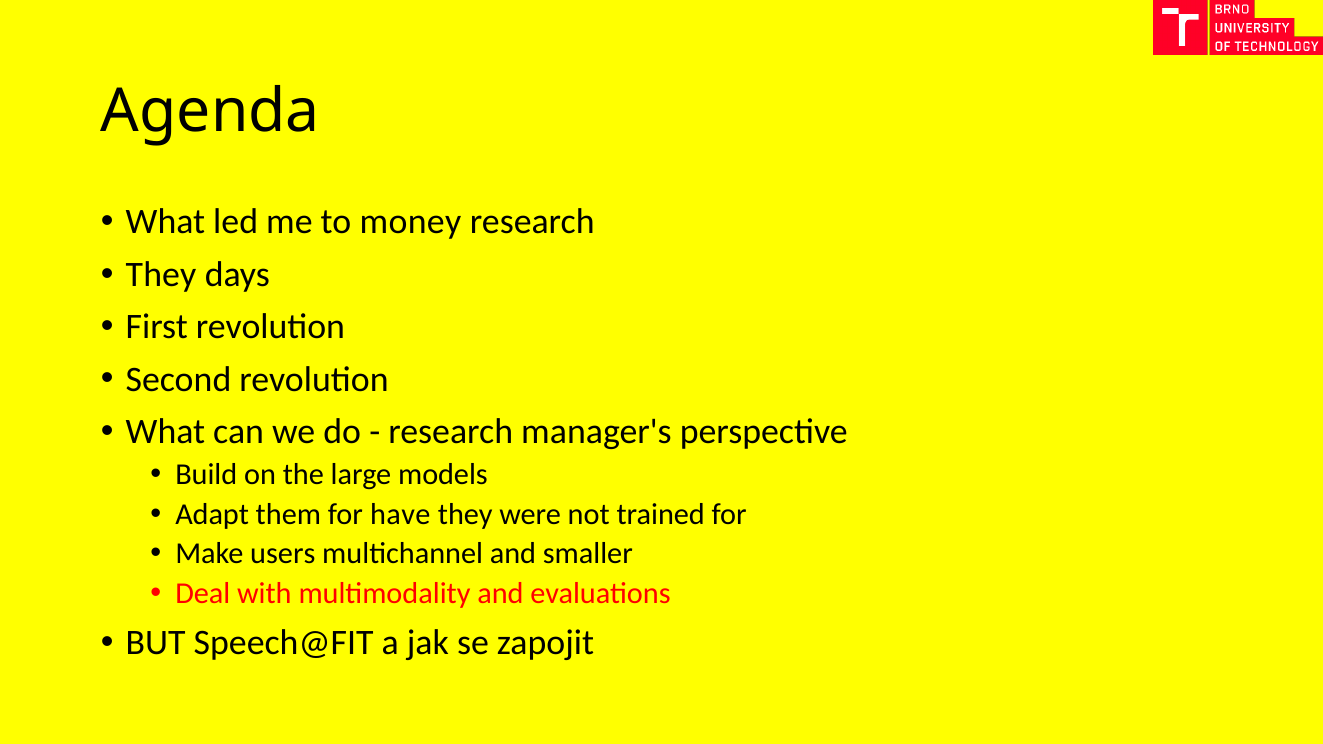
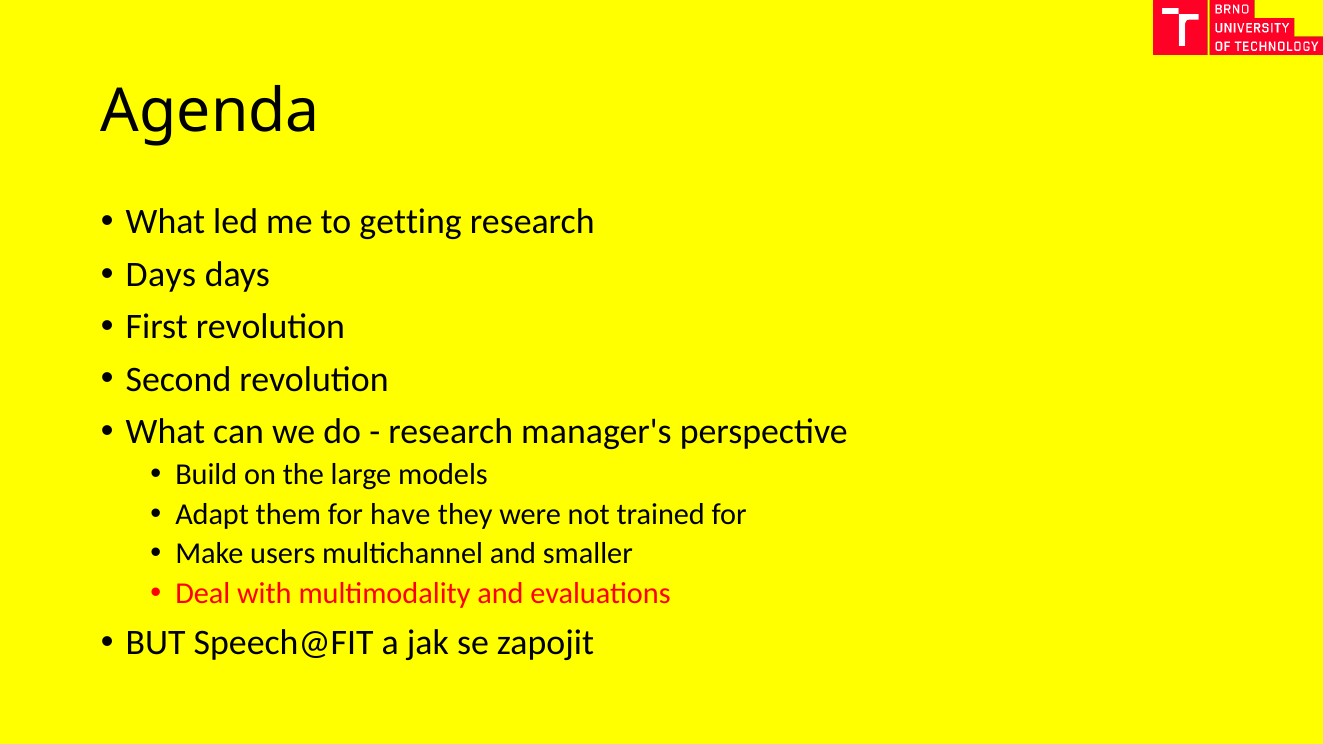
money: money -> getting
They at (161, 275): They -> Days
